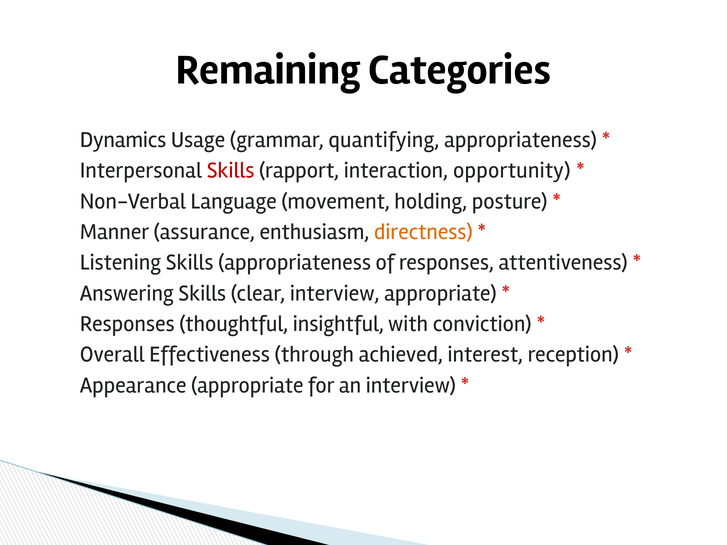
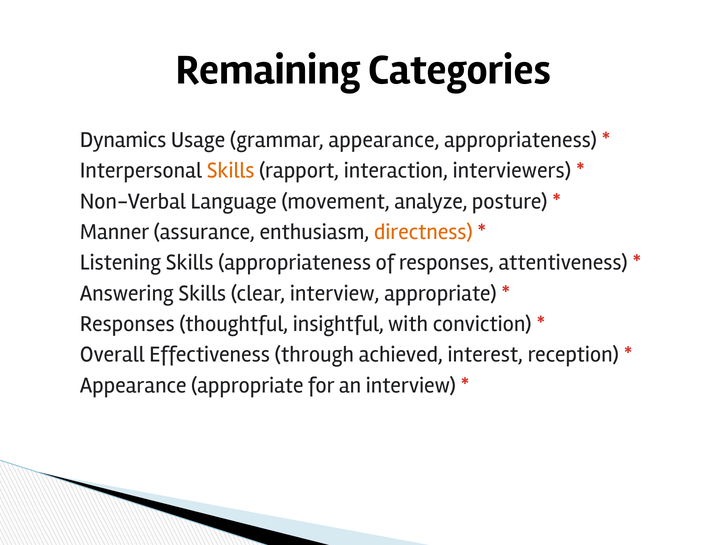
grammar quantifying: quantifying -> appearance
Skills at (231, 171) colour: red -> orange
opportunity: opportunity -> interviewers
holding: holding -> analyze
